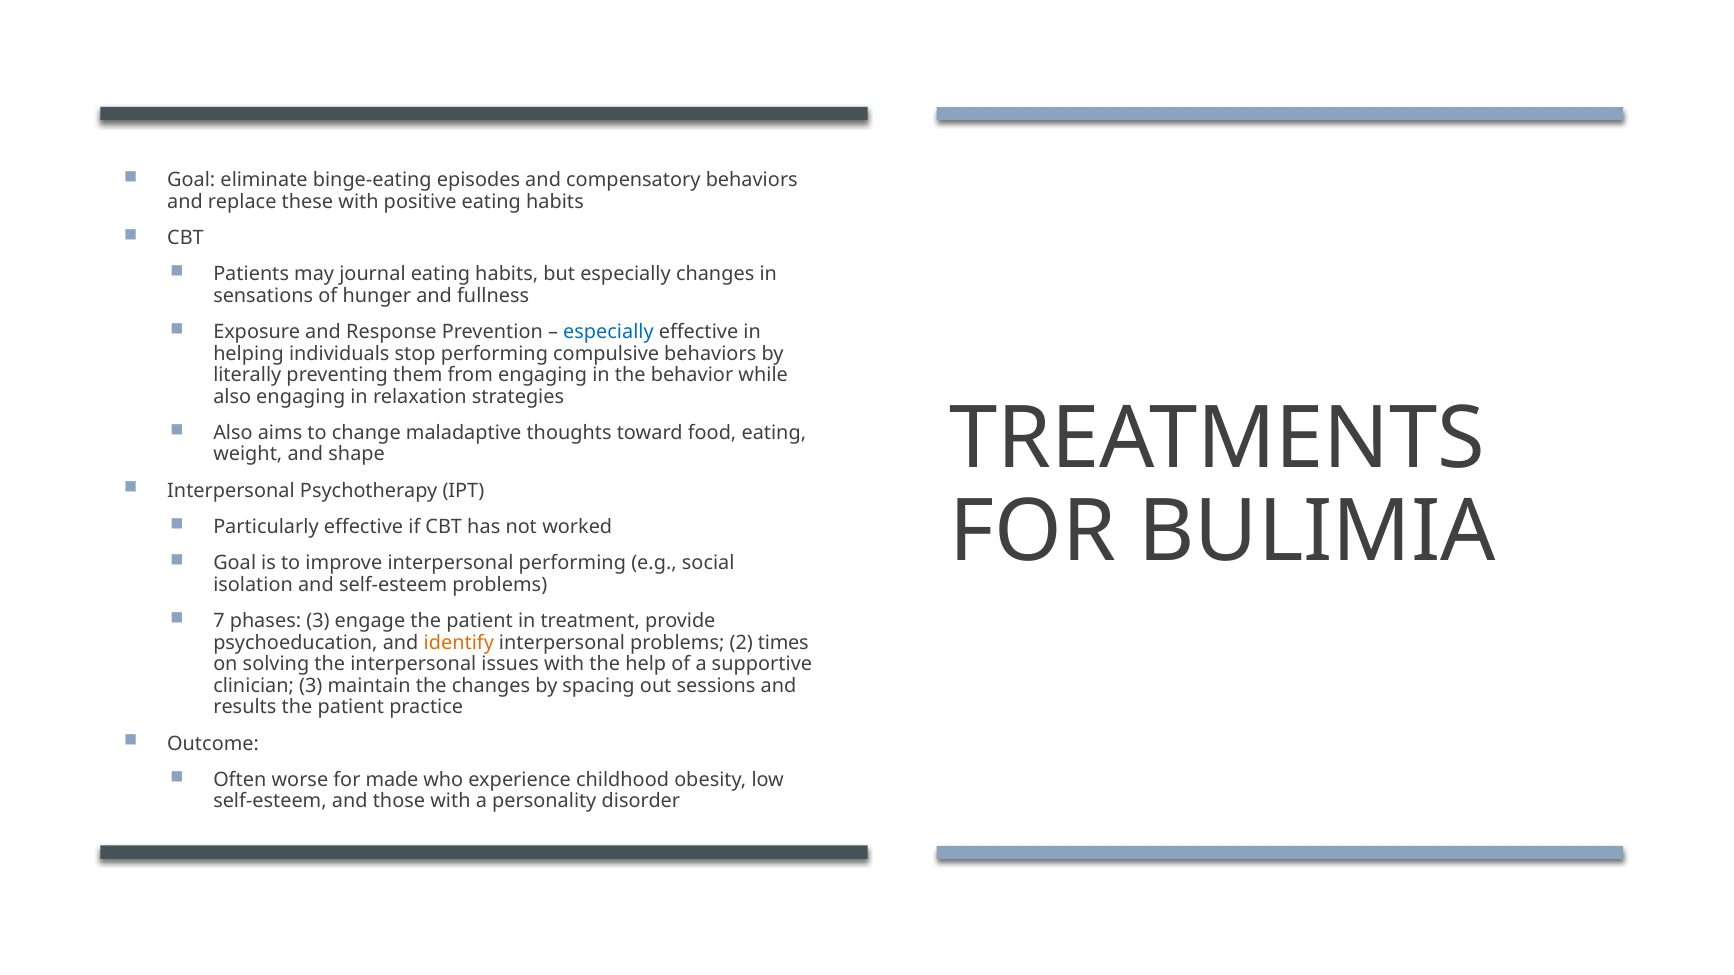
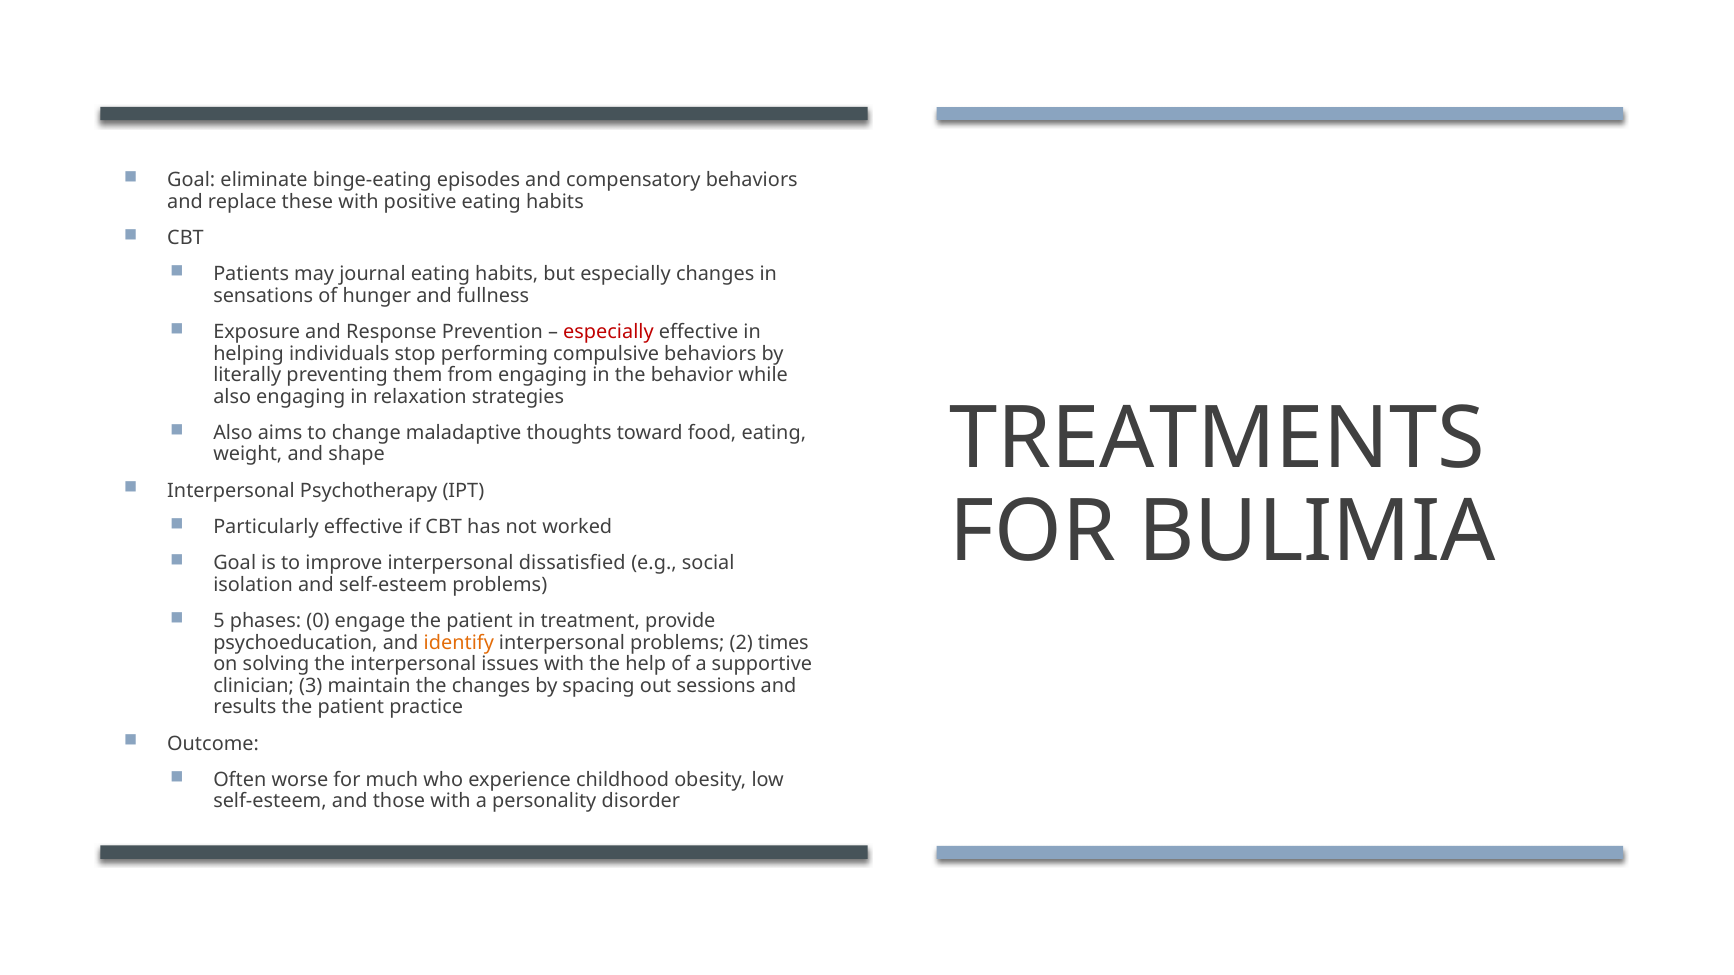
especially at (608, 332) colour: blue -> red
interpersonal performing: performing -> dissatisfied
7: 7 -> 5
phases 3: 3 -> 0
made: made -> much
